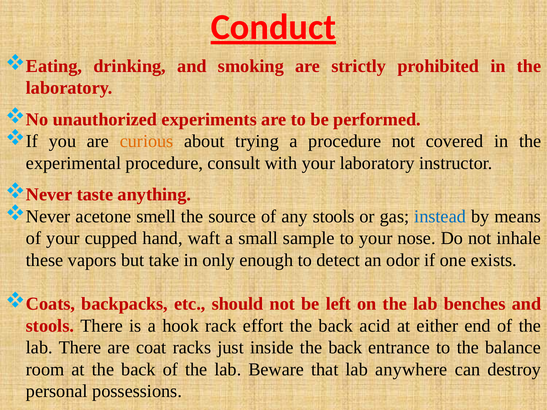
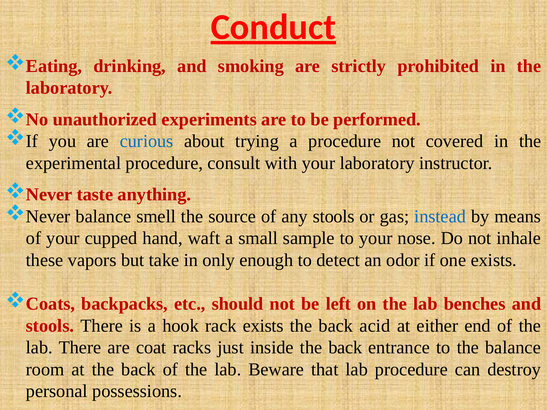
curious colour: orange -> blue
Never acetone: acetone -> balance
rack effort: effort -> exists
lab anywhere: anywhere -> procedure
